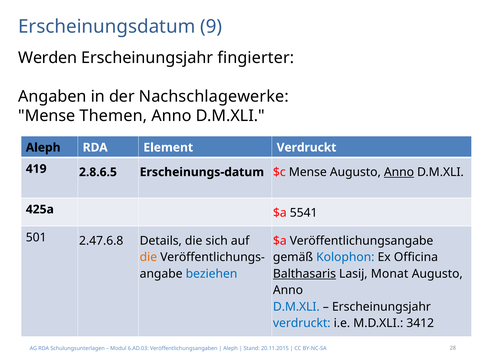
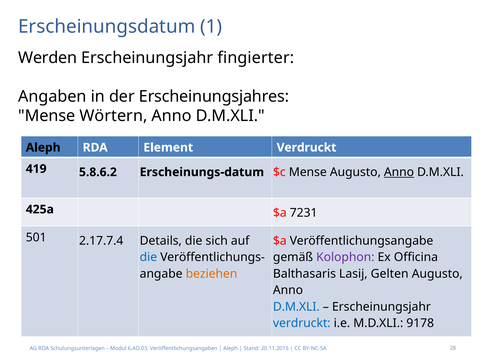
9: 9 -> 1
Nachschlagewerke: Nachschlagewerke -> Erscheinungsjahres
Themen: Themen -> Wörtern
2.8.6.5: 2.8.6.5 -> 5.8.6.2
5541: 5541 -> 7231
2.47.6.8: 2.47.6.8 -> 2.17.7.4
die at (148, 257) colour: orange -> blue
Kolophon colour: blue -> purple
beziehen colour: blue -> orange
Balthasaris underline: present -> none
Monat: Monat -> Gelten
3412: 3412 -> 9178
